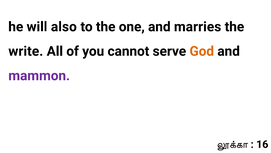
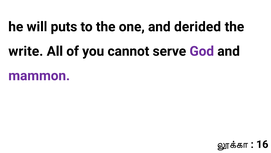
also: also -> puts
marries: marries -> derided
God colour: orange -> purple
